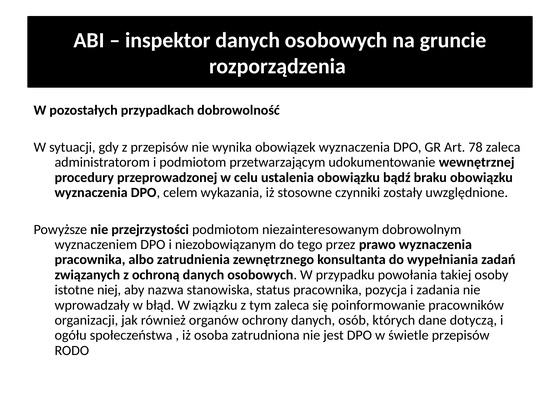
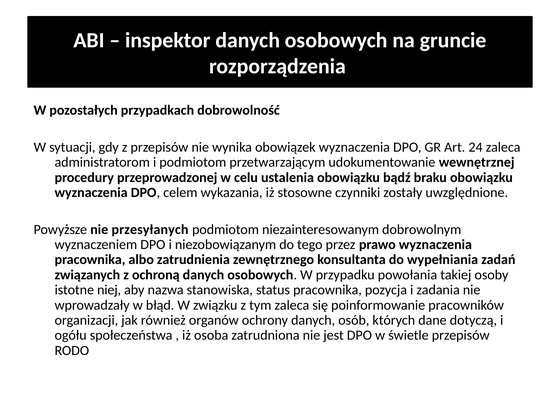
78: 78 -> 24
przejrzystości: przejrzystości -> przesyłanych
